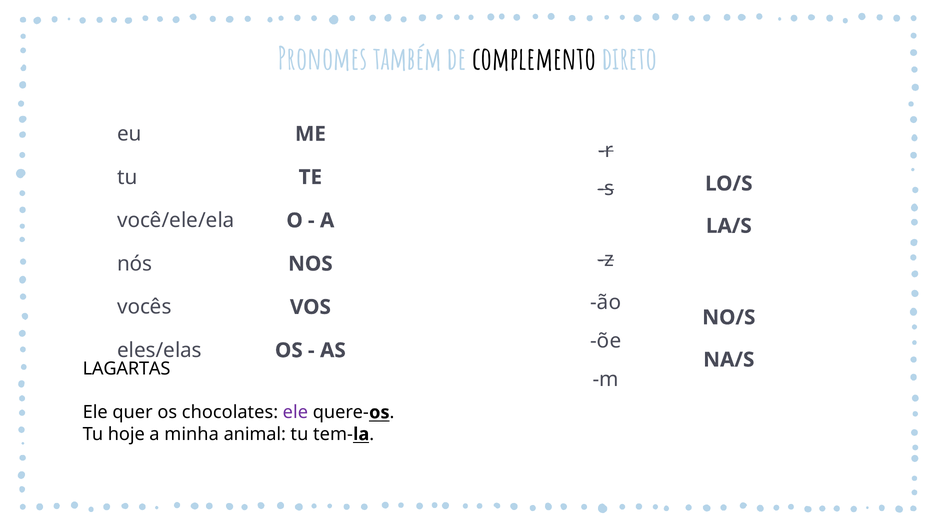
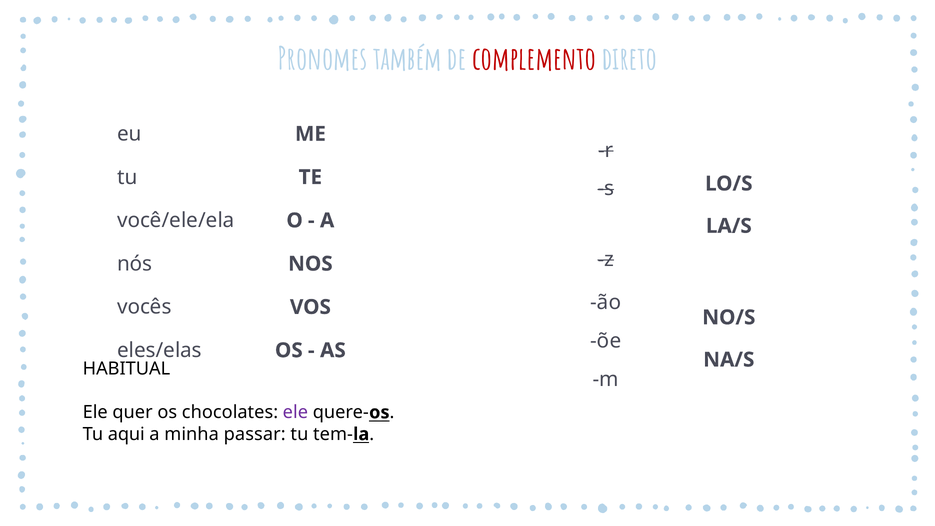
complemento colour: black -> red
LAGARTAS: LAGARTAS -> HABITUAL
hoje: hoje -> aqui
animal: animal -> passar
